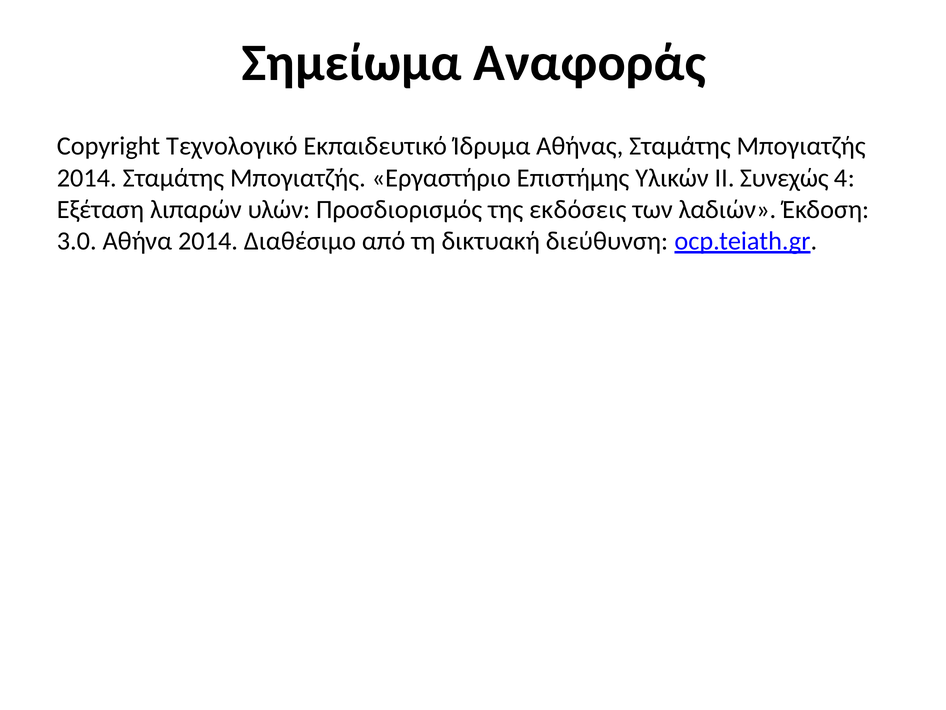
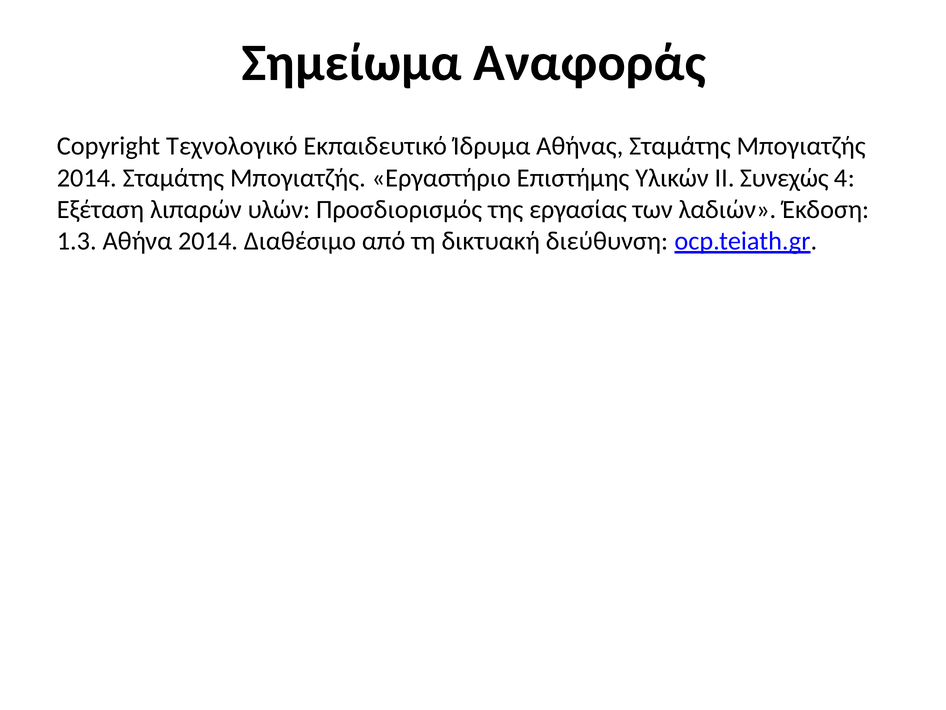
εκδόσεις: εκδόσεις -> εργασίας
3.0: 3.0 -> 1.3
